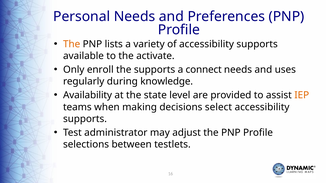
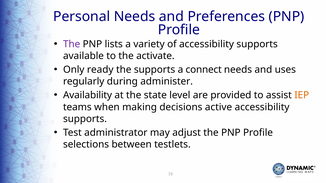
The at (72, 44) colour: orange -> purple
enroll: enroll -> ready
knowledge: knowledge -> administer
select: select -> active
